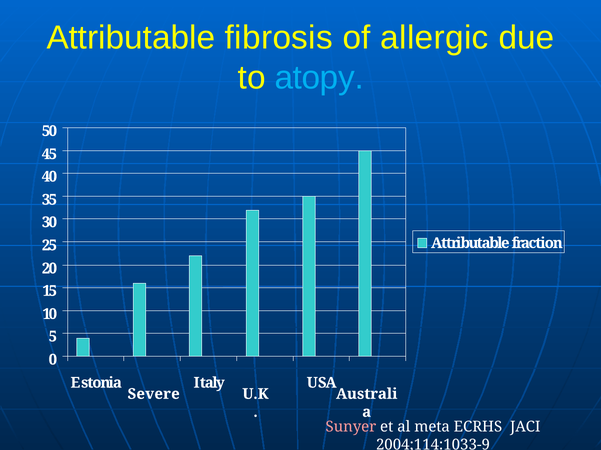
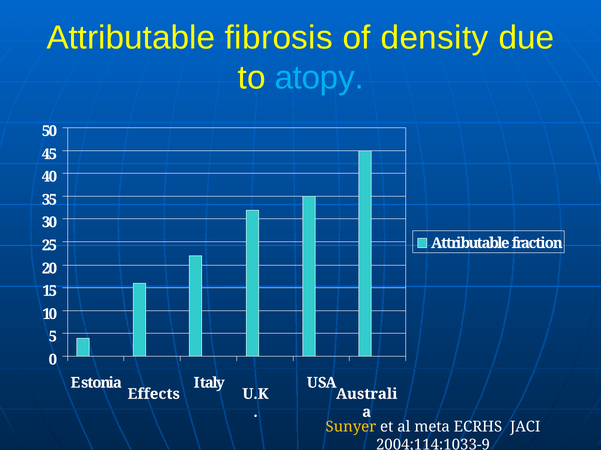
allergic: allergic -> density
Severe: Severe -> Effects
Sunyer colour: pink -> yellow
